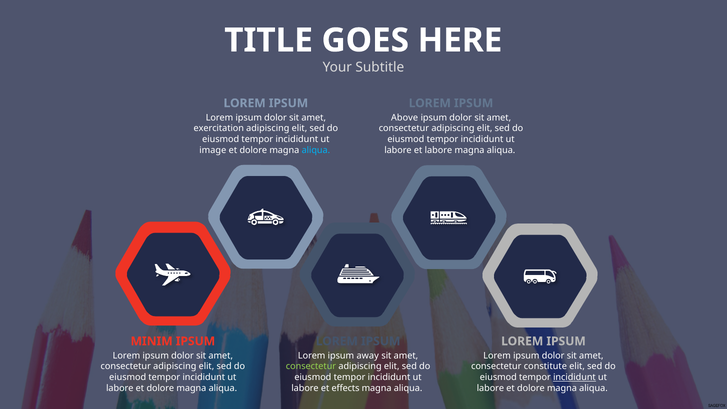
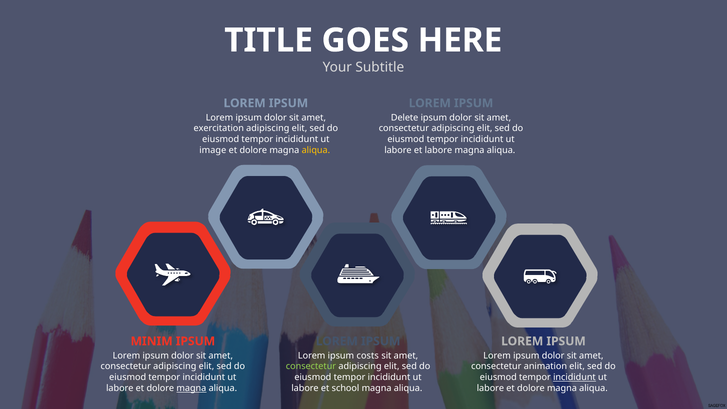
Above: Above -> Delete
aliqua at (316, 150) colour: light blue -> yellow
away: away -> costs
constitute: constitute -> animation
magna at (191, 388) underline: none -> present
effects: effects -> school
